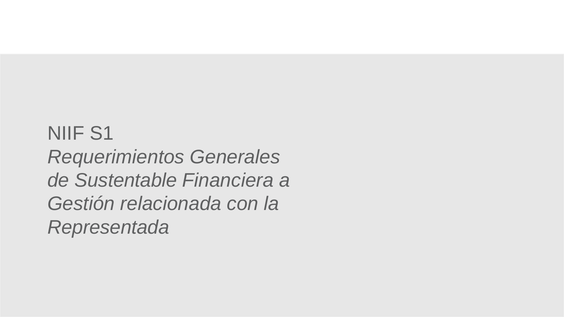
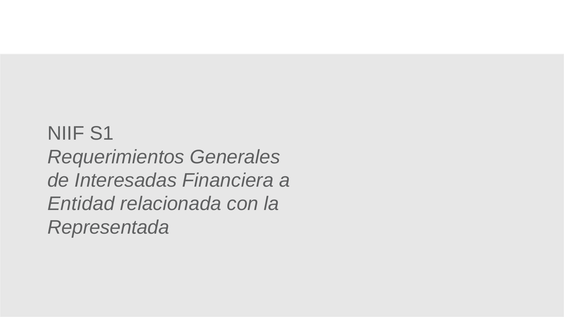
Sustentable: Sustentable -> Interesadas
Gestión: Gestión -> Entidad
